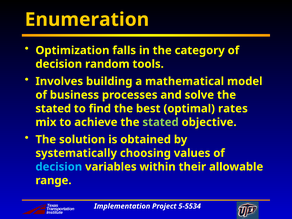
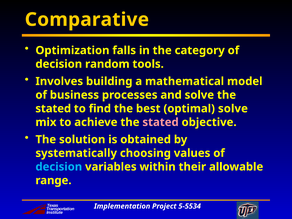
Enumeration: Enumeration -> Comparative
optimal rates: rates -> solve
stated at (161, 122) colour: light green -> pink
